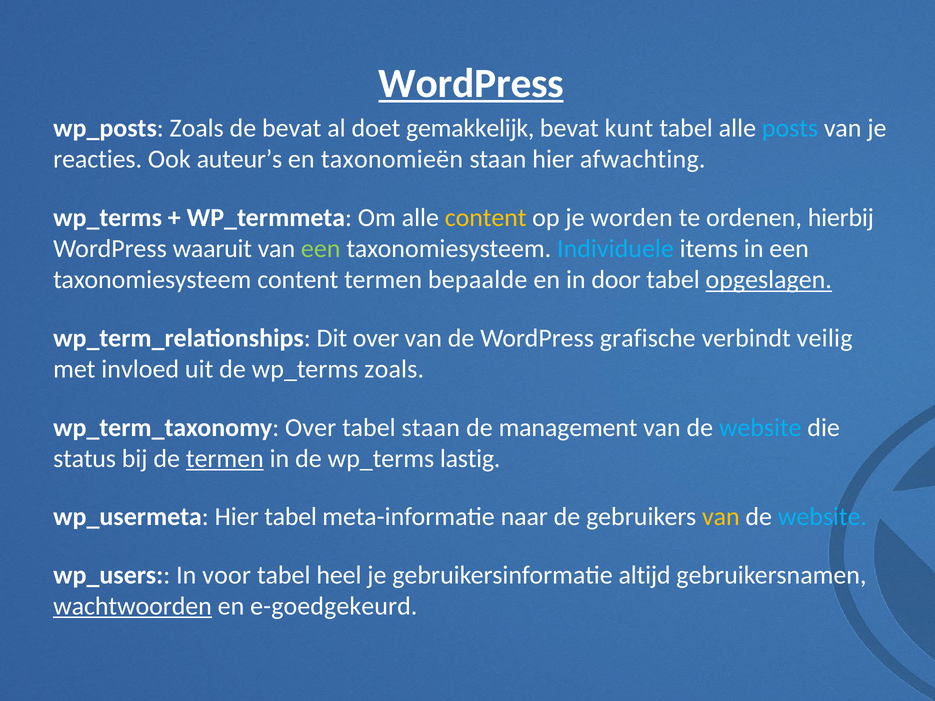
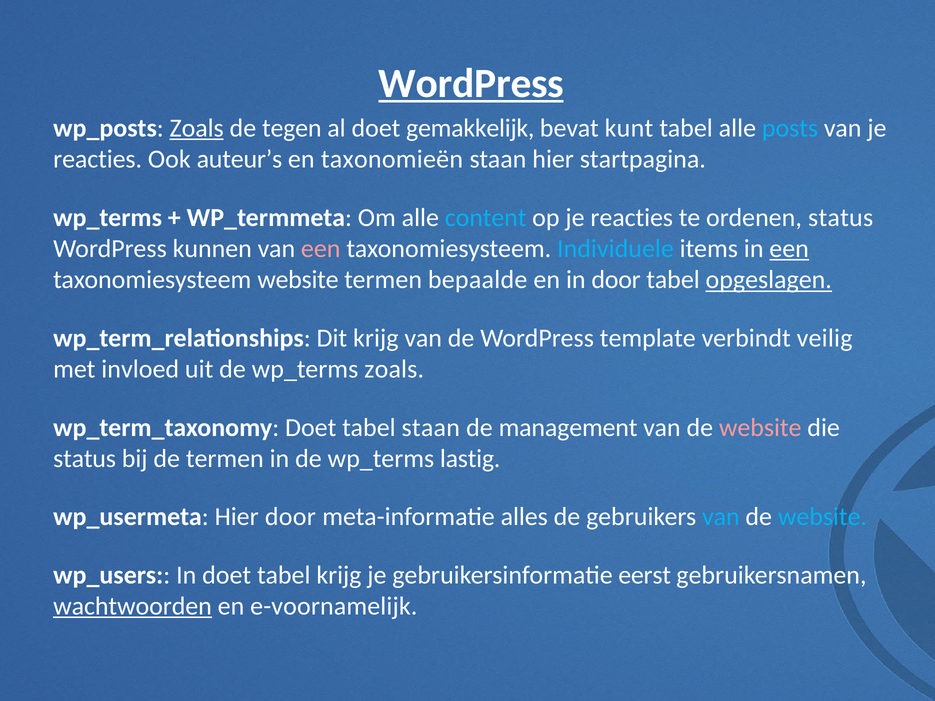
Zoals at (197, 128) underline: none -> present
de bevat: bevat -> tegen
afwachting: afwachting -> startpagina
content at (486, 218) colour: yellow -> light blue
op je worden: worden -> reacties
ordenen hierbij: hierbij -> status
waaruit: waaruit -> kunnen
een at (321, 249) colour: light green -> pink
een at (789, 249) underline: none -> present
taxonomiesysteem content: content -> website
Dit over: over -> krijg
grafische: grafische -> template
wp_term_taxonomy Over: Over -> Doet
website at (760, 428) colour: light blue -> pink
termen at (225, 459) underline: present -> none
Hier tabel: tabel -> door
naar: naar -> alles
van at (721, 517) colour: yellow -> light blue
In voor: voor -> doet
tabel heel: heel -> krijg
altijd: altijd -> eerst
e-goedgekeurd: e-goedgekeurd -> e-voornamelijk
